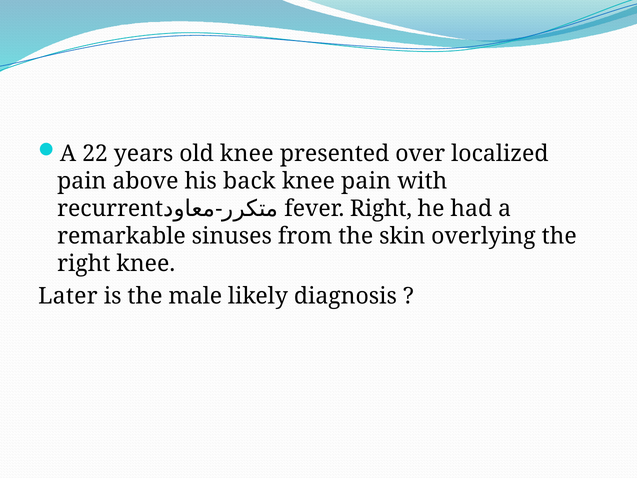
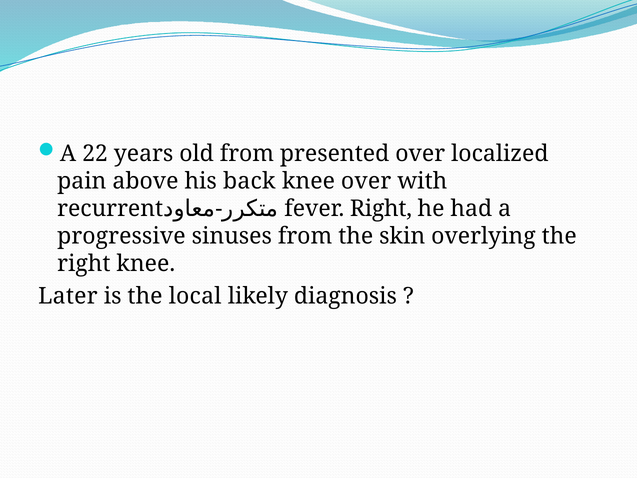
old knee: knee -> from
knee pain: pain -> over
remarkable: remarkable -> progressive
male: male -> local
